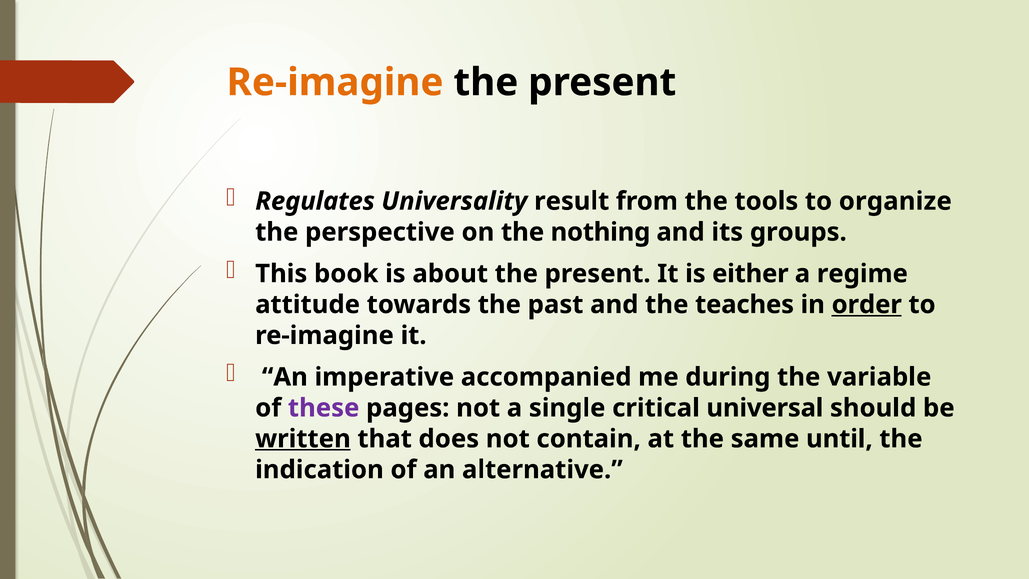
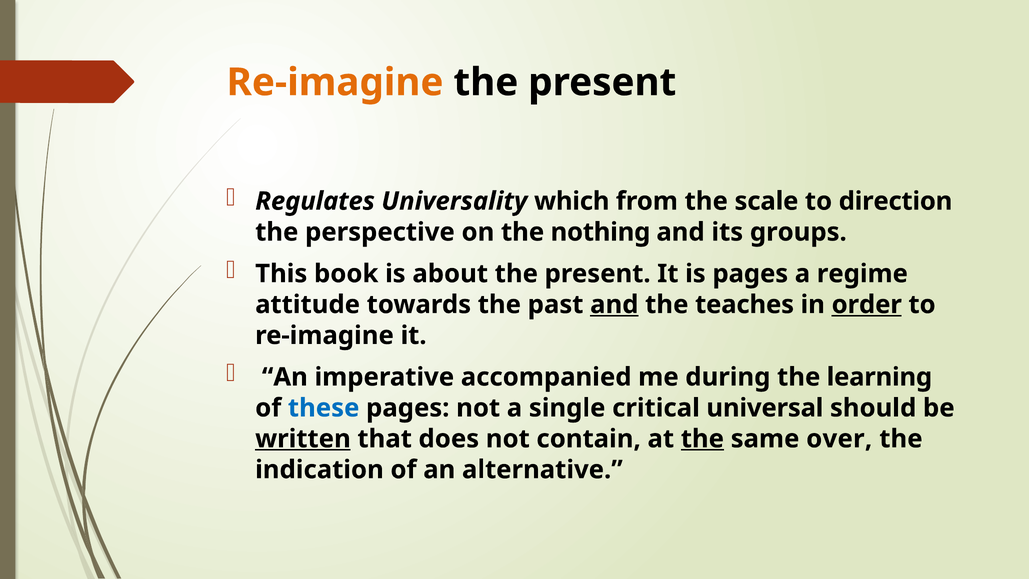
result: result -> which
tools: tools -> scale
organize: organize -> direction
is either: either -> pages
and at (614, 305) underline: none -> present
variable: variable -> learning
these colour: purple -> blue
the at (702, 439) underline: none -> present
until: until -> over
